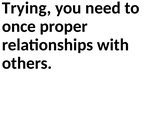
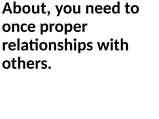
Trying: Trying -> About
